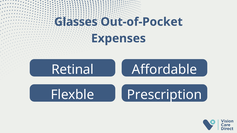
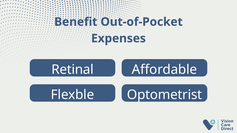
Glasses: Glasses -> Benefit
Prescription: Prescription -> Optometrist
